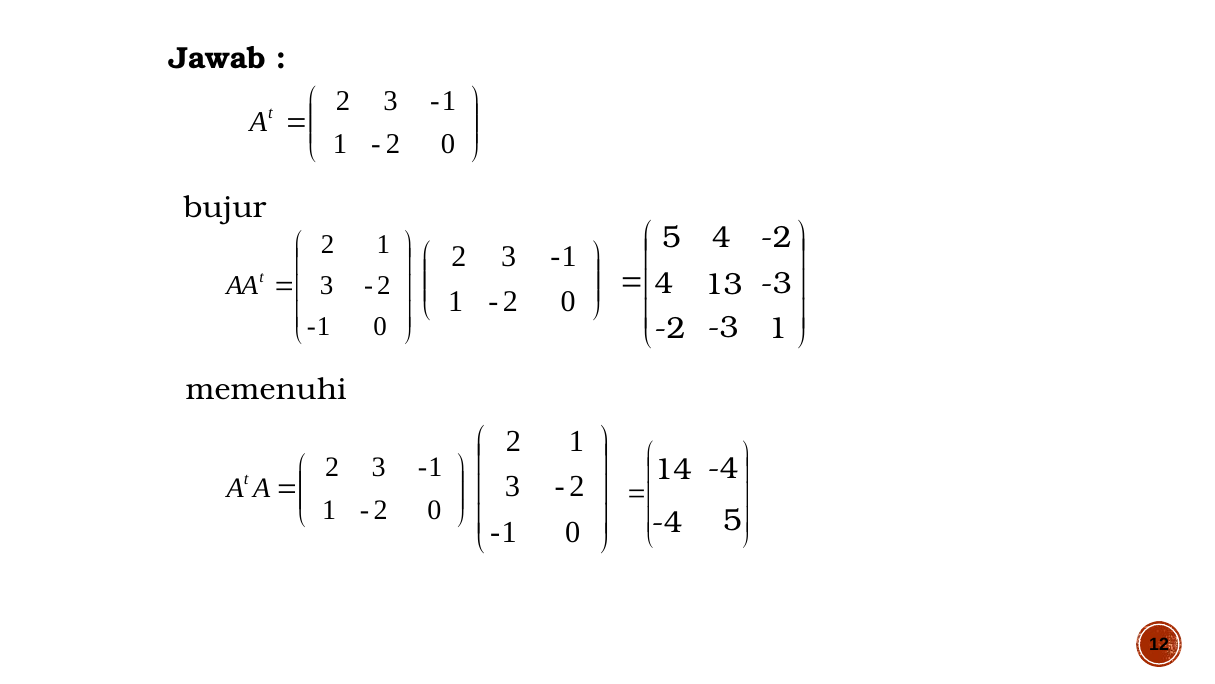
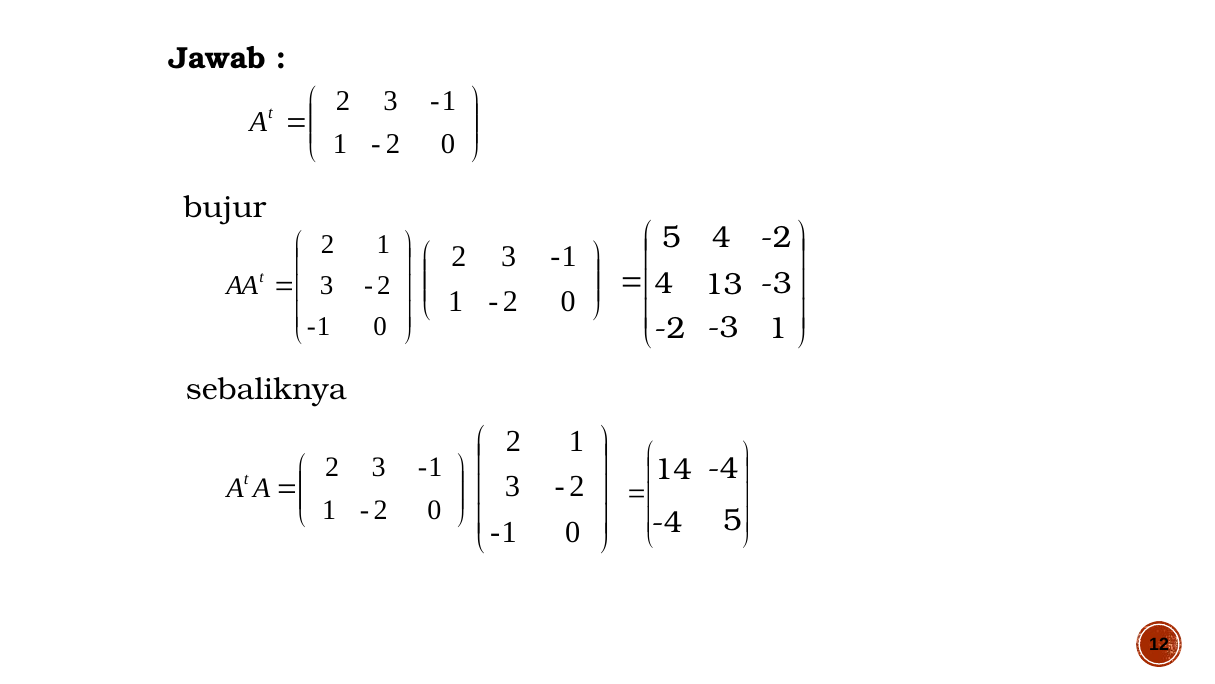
memenuhi: memenuhi -> sebaliknya
